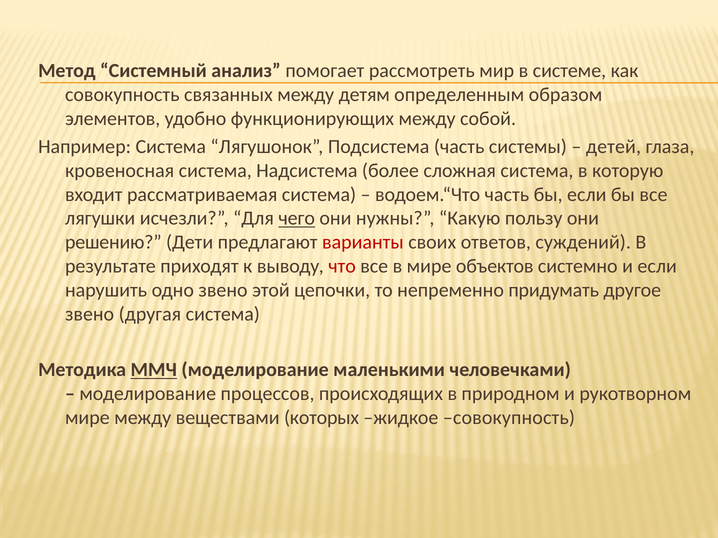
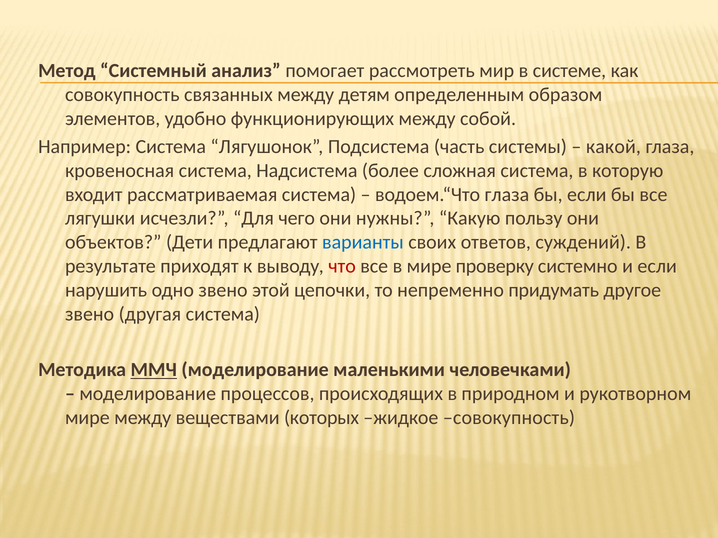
детей: детей -> какой
водоем.“Что часть: часть -> глаза
чего underline: present -> none
решению: решению -> объектов
варианты colour: red -> blue
объектов: объектов -> проверку
